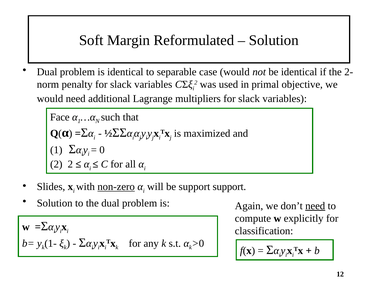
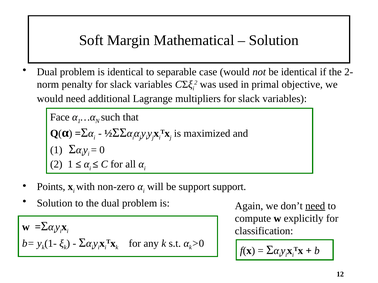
Reformulated: Reformulated -> Mathematical
2 2: 2 -> 1
Slides: Slides -> Points
non-zero underline: present -> none
